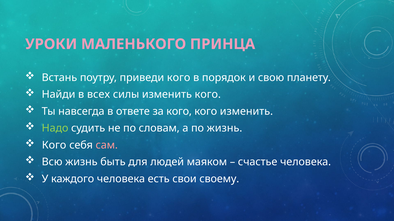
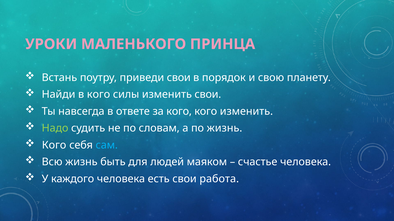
приведи кого: кого -> свои
в всех: всех -> кого
изменить кого: кого -> свои
сам colour: pink -> light blue
своему: своему -> работа
